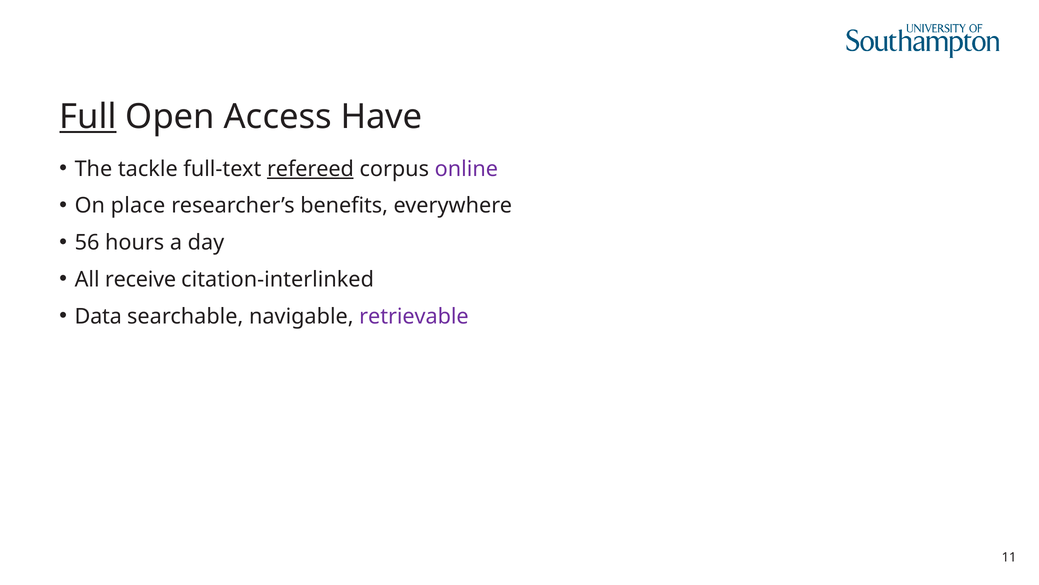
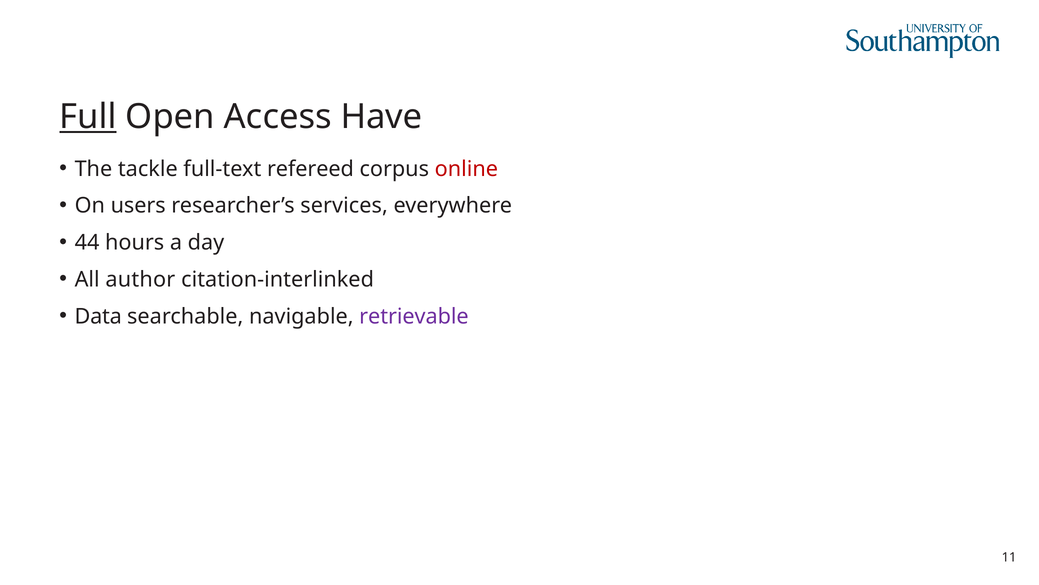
refereed underline: present -> none
online colour: purple -> red
place: place -> users
benefits: benefits -> services
56: 56 -> 44
receive: receive -> author
